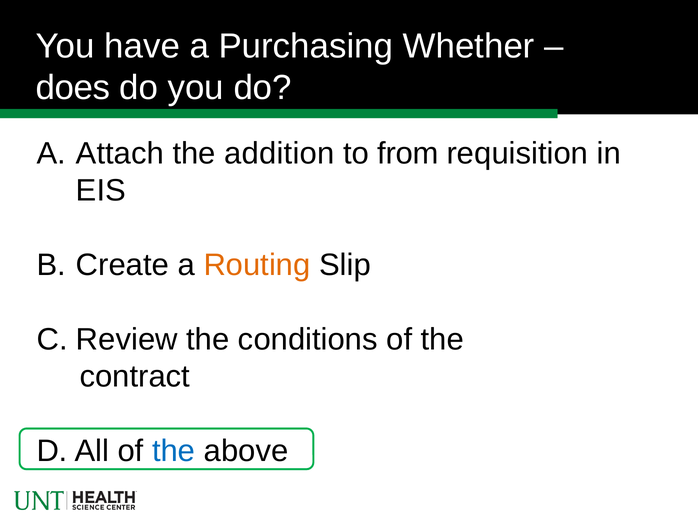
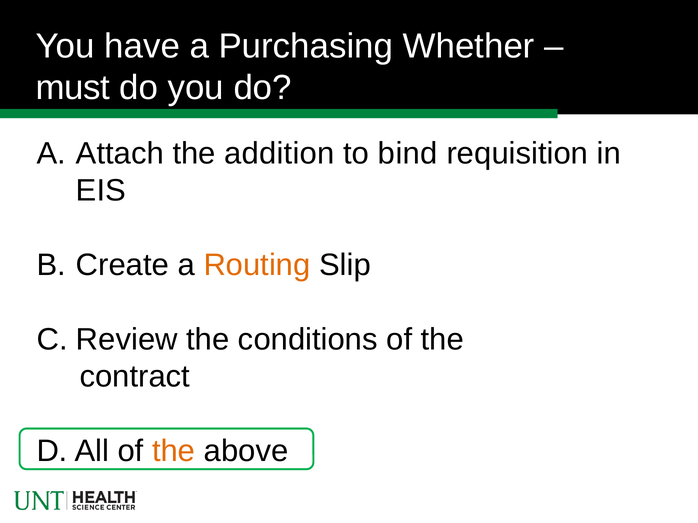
does: does -> must
from: from -> bind
the at (174, 452) colour: blue -> orange
